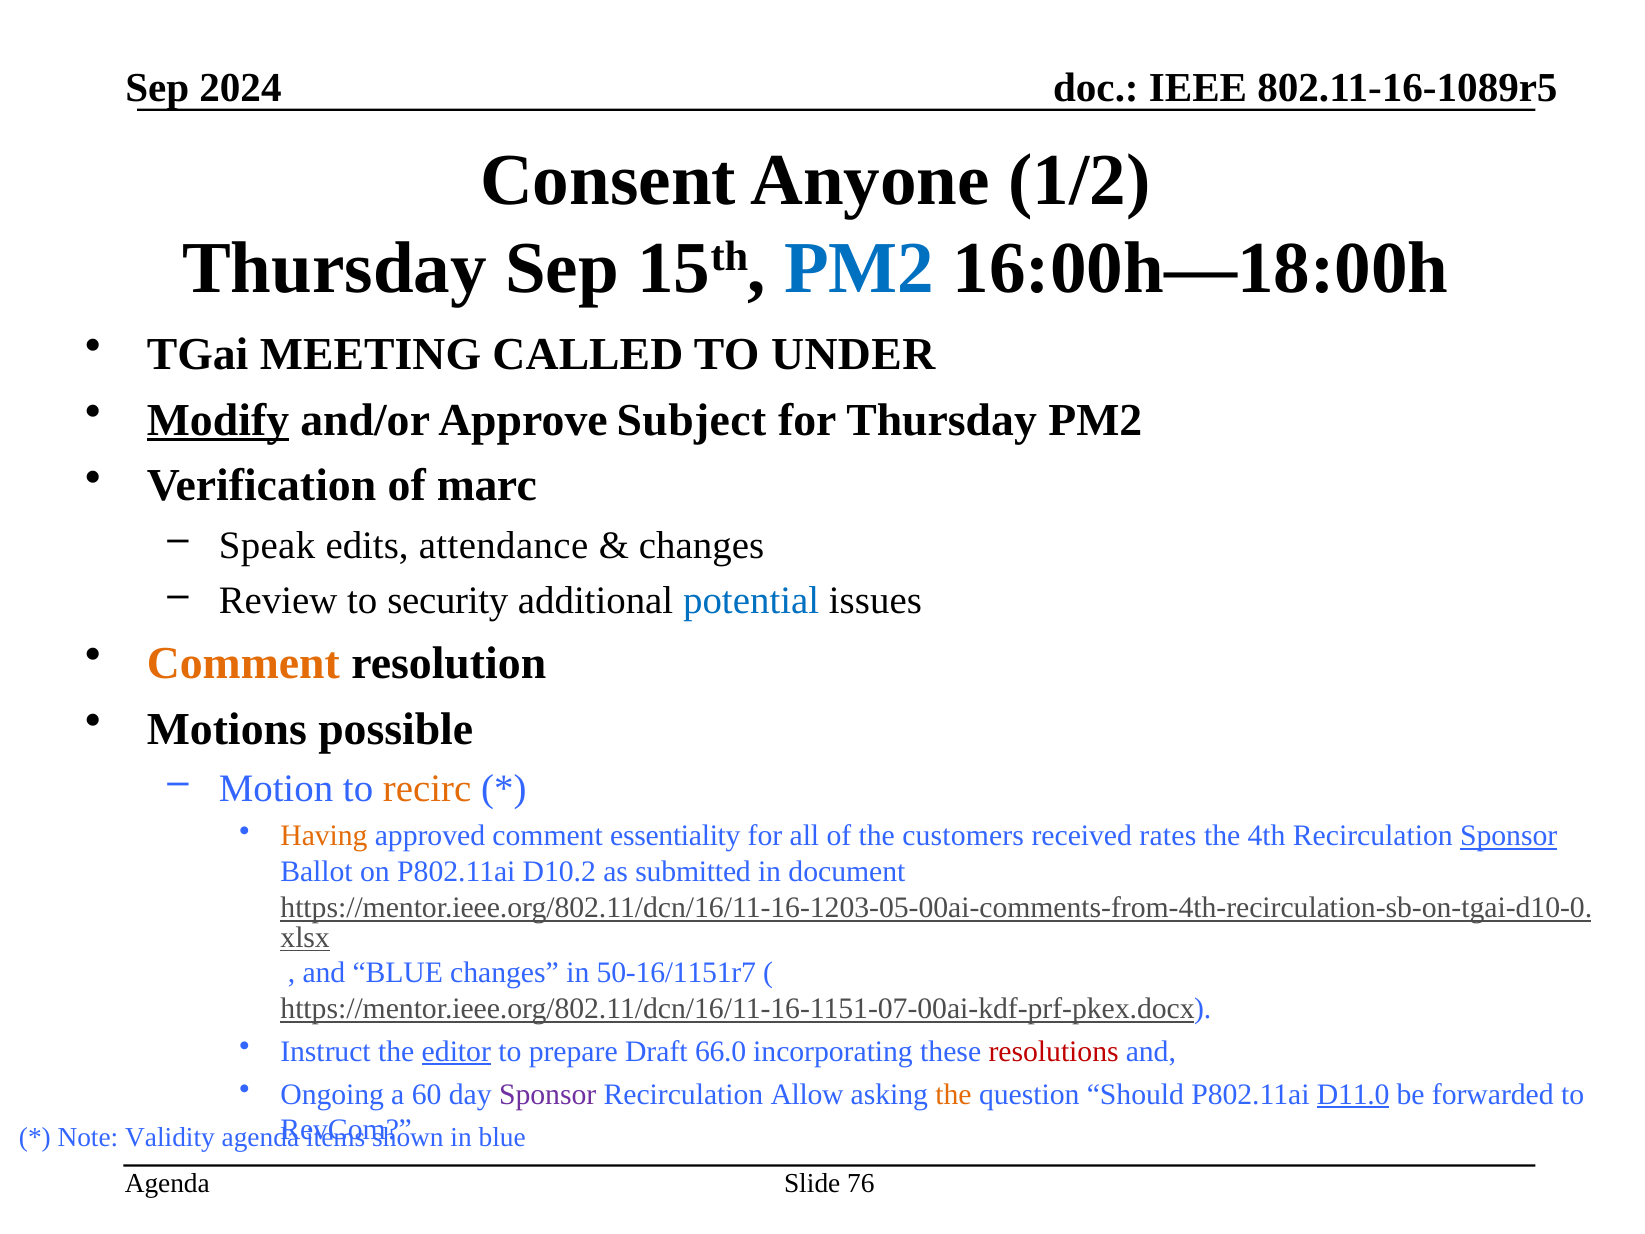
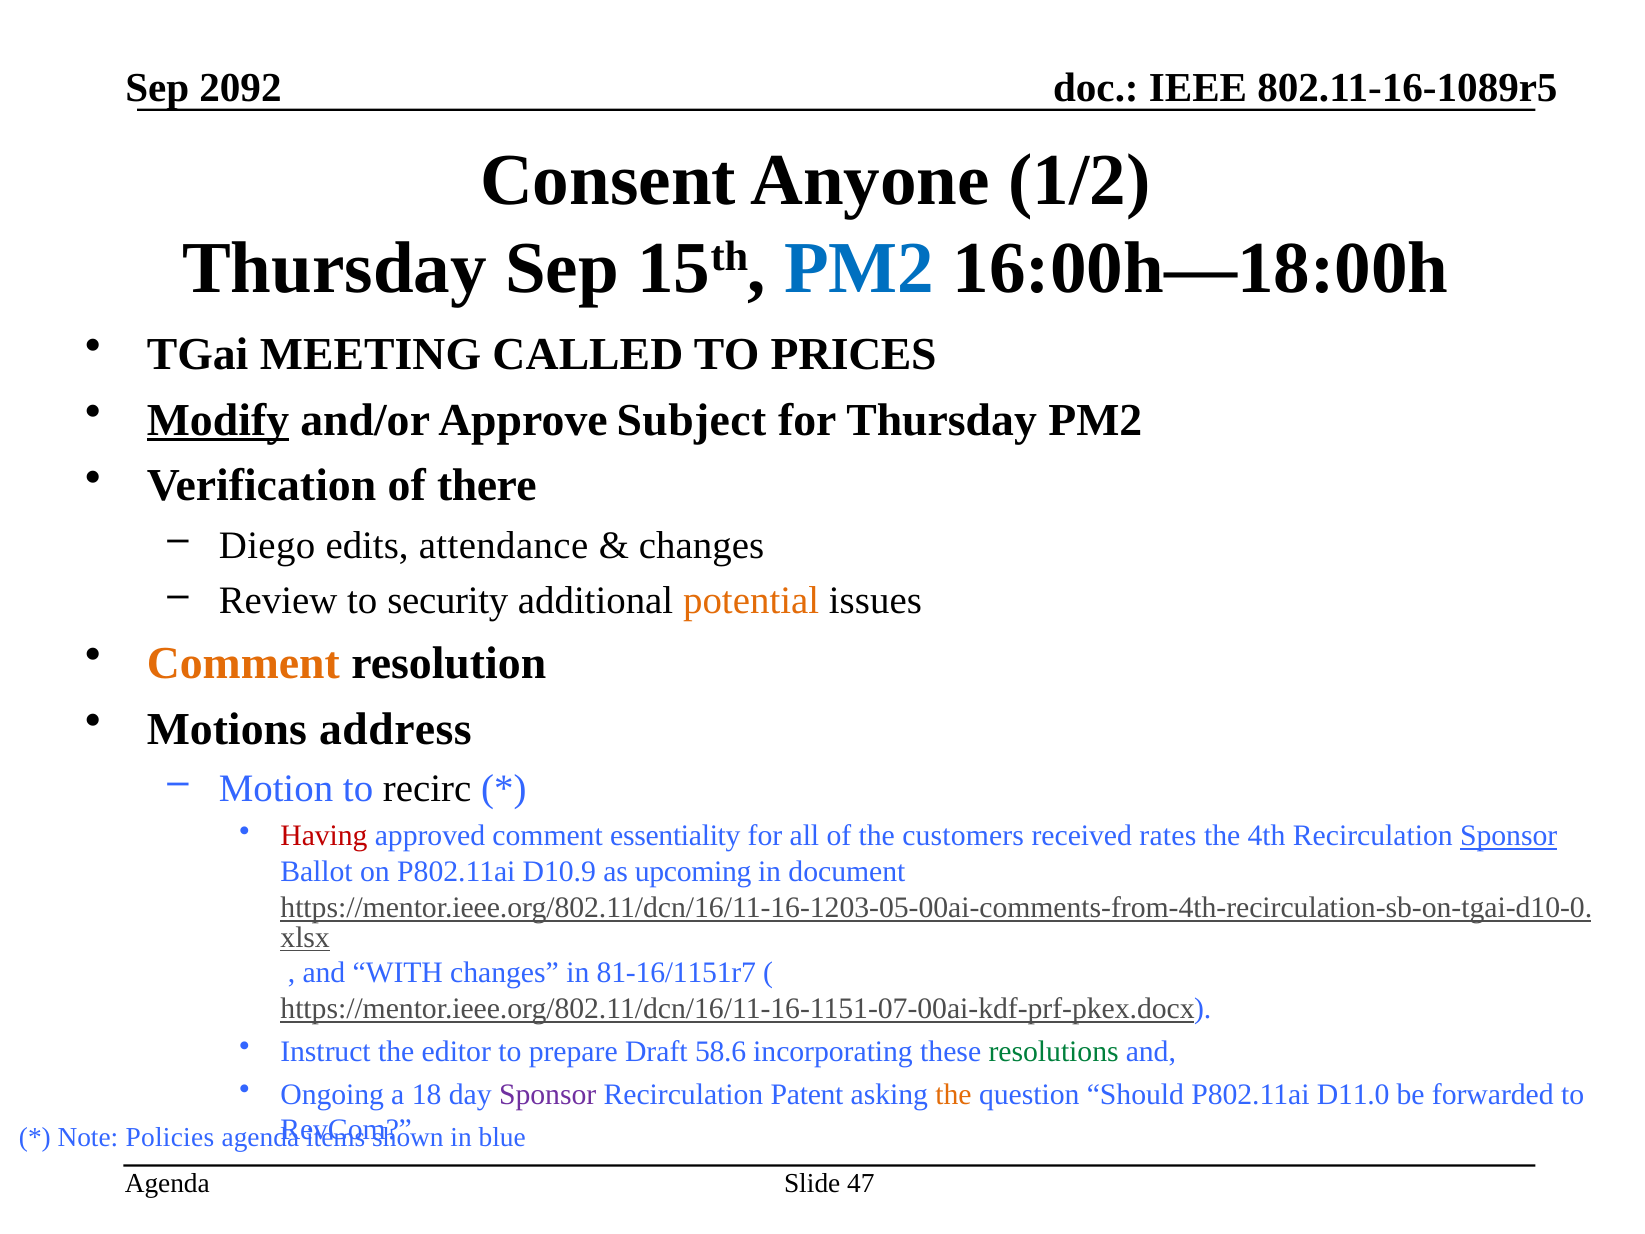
2024: 2024 -> 2092
UNDER: UNDER -> PRICES
marc: marc -> there
Speak: Speak -> Diego
potential colour: blue -> orange
possible: possible -> address
recirc colour: orange -> black
Having colour: orange -> red
D10.2: D10.2 -> D10.9
submitted: submitted -> upcoming
and BLUE: BLUE -> WITH
50-16/1151r7: 50-16/1151r7 -> 81-16/1151r7
editor underline: present -> none
66.0: 66.0 -> 58.6
resolutions colour: red -> green
60: 60 -> 18
Allow: Allow -> Patent
D11.0 underline: present -> none
Validity: Validity -> Policies
76: 76 -> 47
